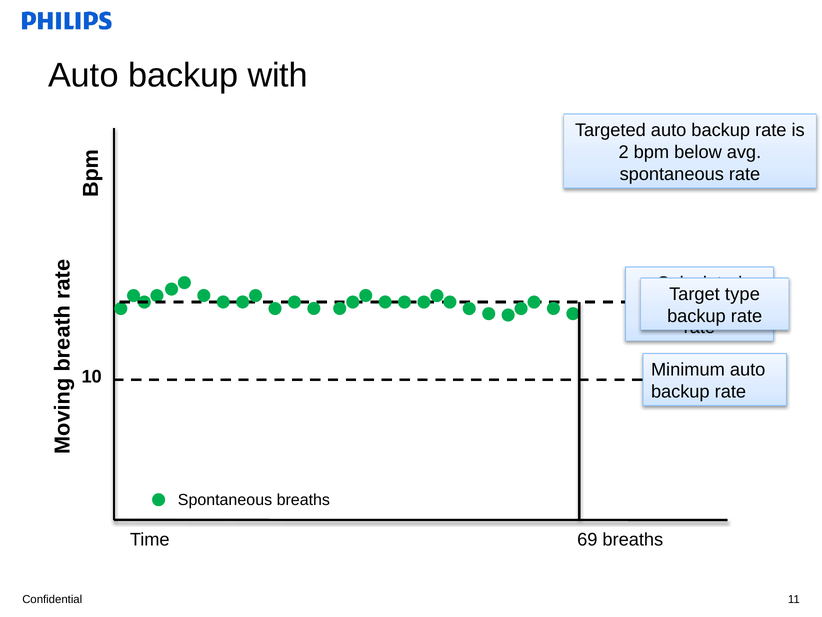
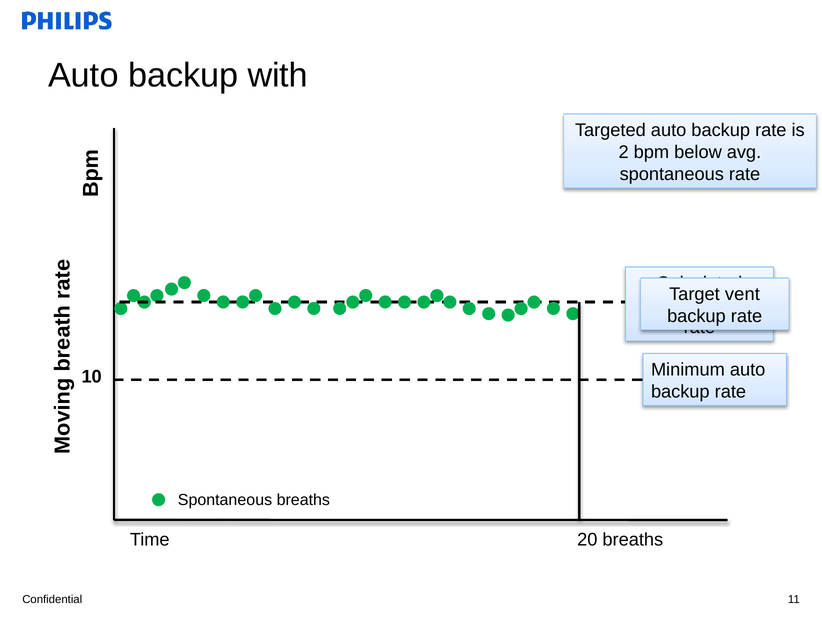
type: type -> vent
69: 69 -> 20
